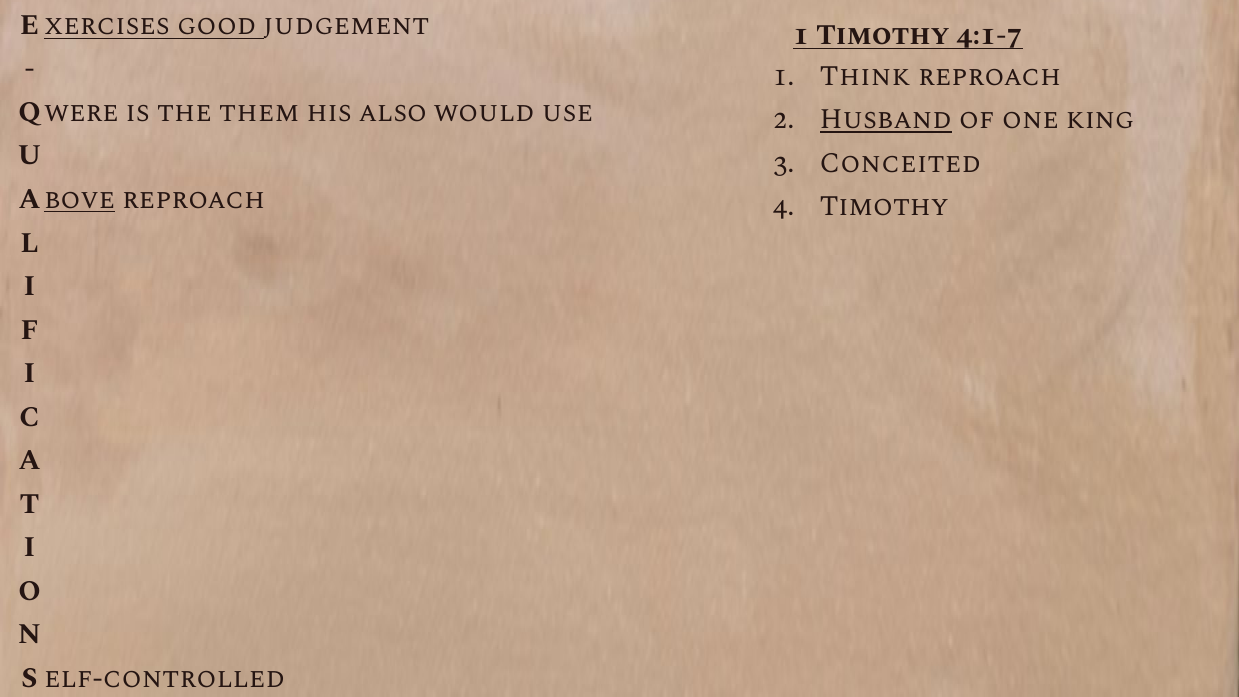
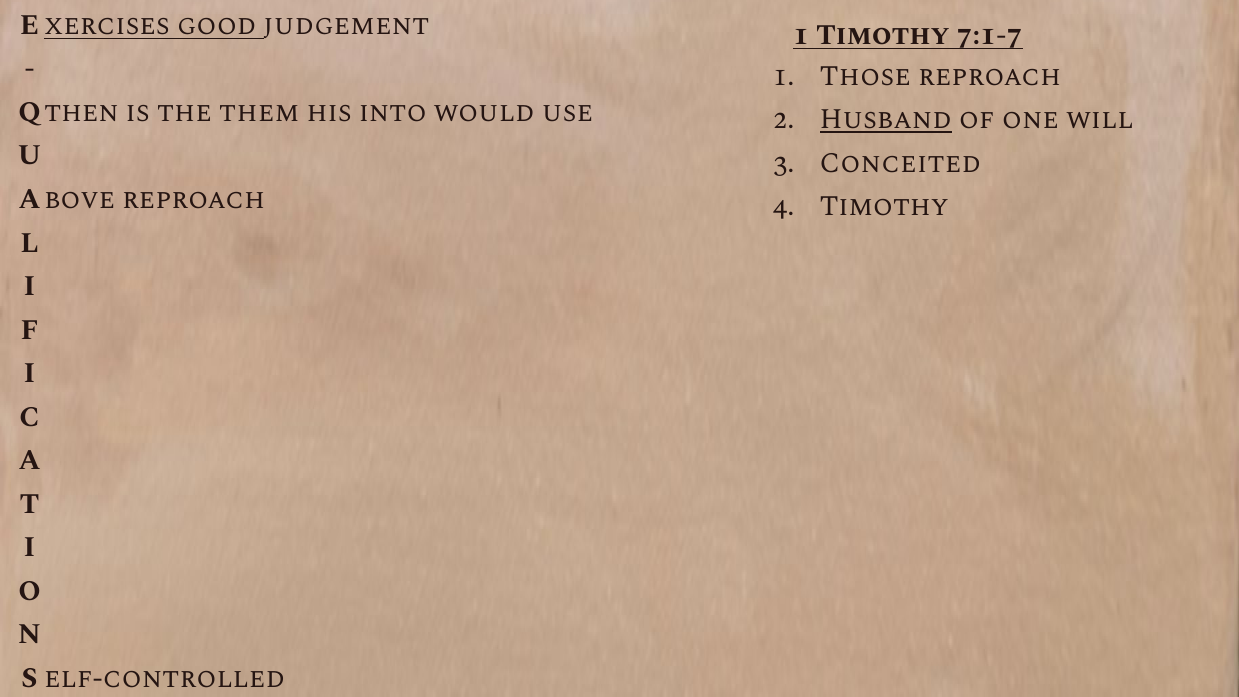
4:1-7: 4:1-7 -> 7:1-7
Think: Think -> Those
were: were -> then
also: also -> into
king: king -> will
bove underline: present -> none
